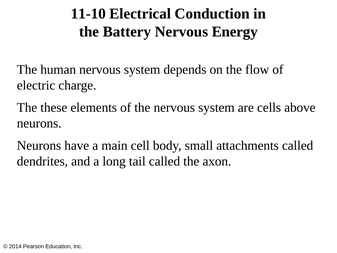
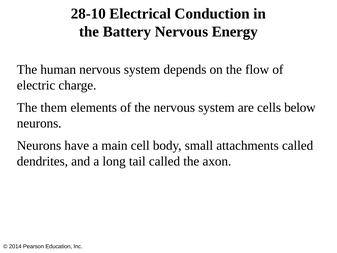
11-10: 11-10 -> 28-10
these: these -> them
above: above -> below
